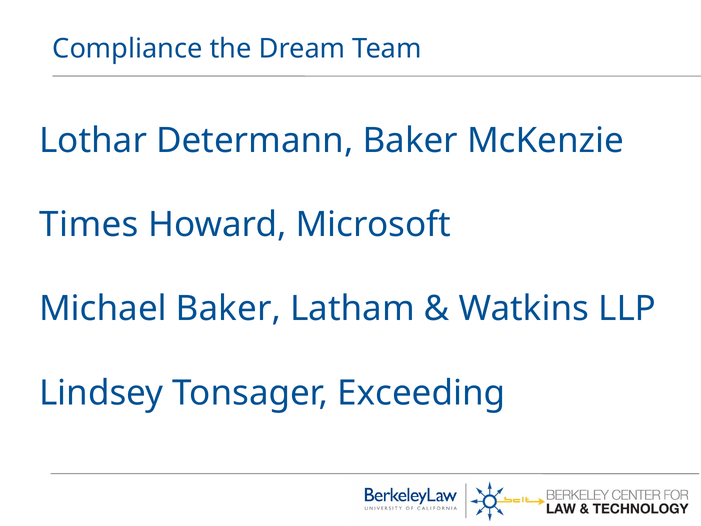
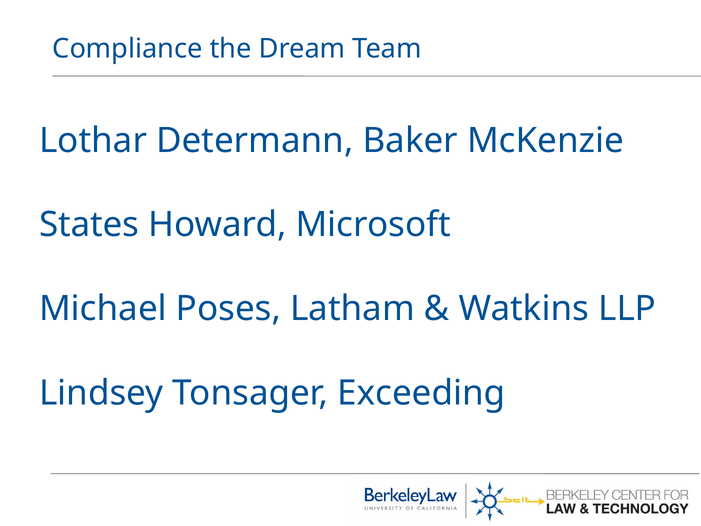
Times: Times -> States
Michael Baker: Baker -> Poses
